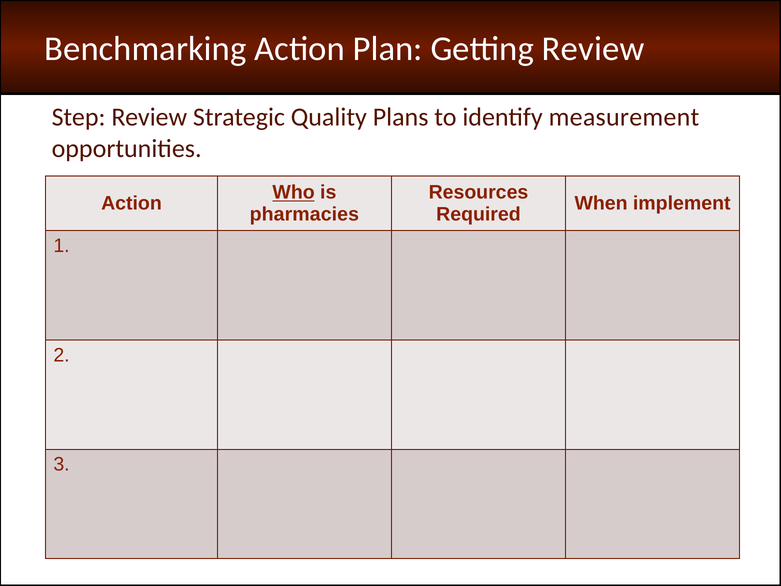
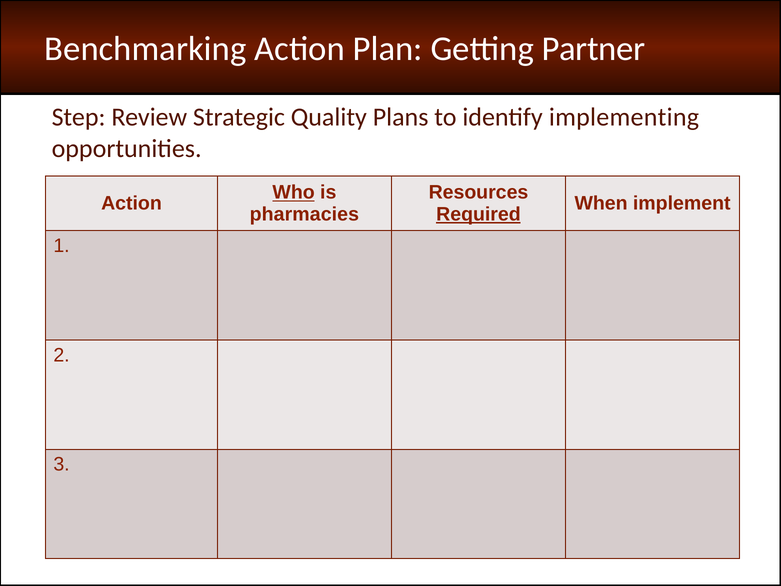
Getting Review: Review -> Partner
measurement: measurement -> implementing
Required underline: none -> present
